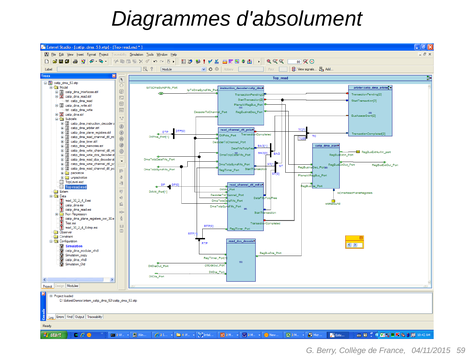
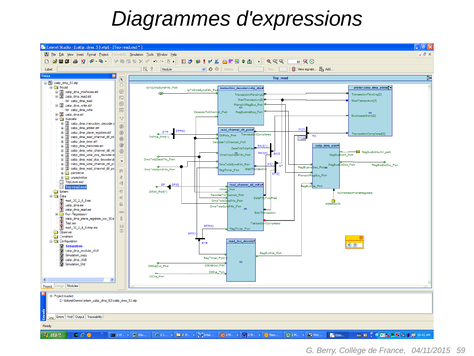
d'absolument: d'absolument -> d'expressions
